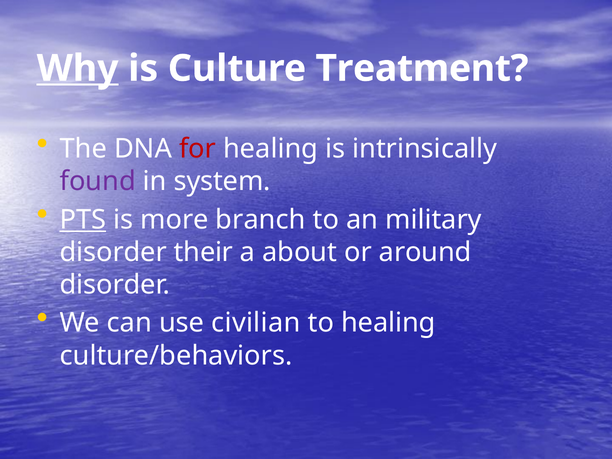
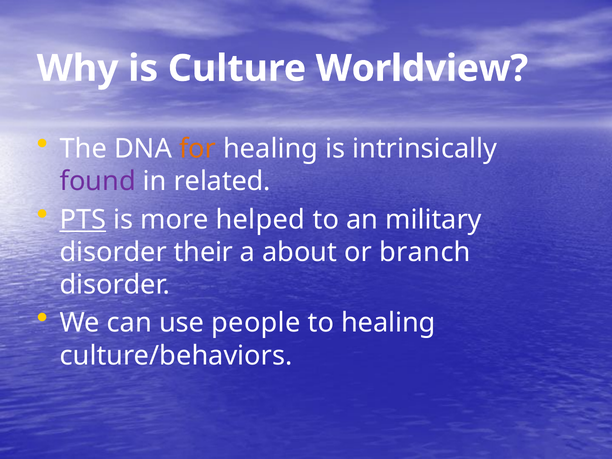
Why underline: present -> none
Treatment: Treatment -> Worldview
for colour: red -> orange
system: system -> related
branch: branch -> helped
around: around -> branch
civilian: civilian -> people
